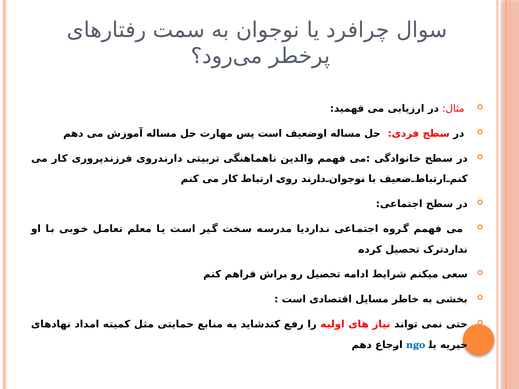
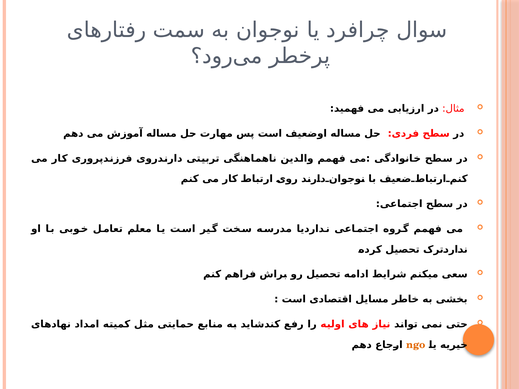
ngo colour: blue -> orange
